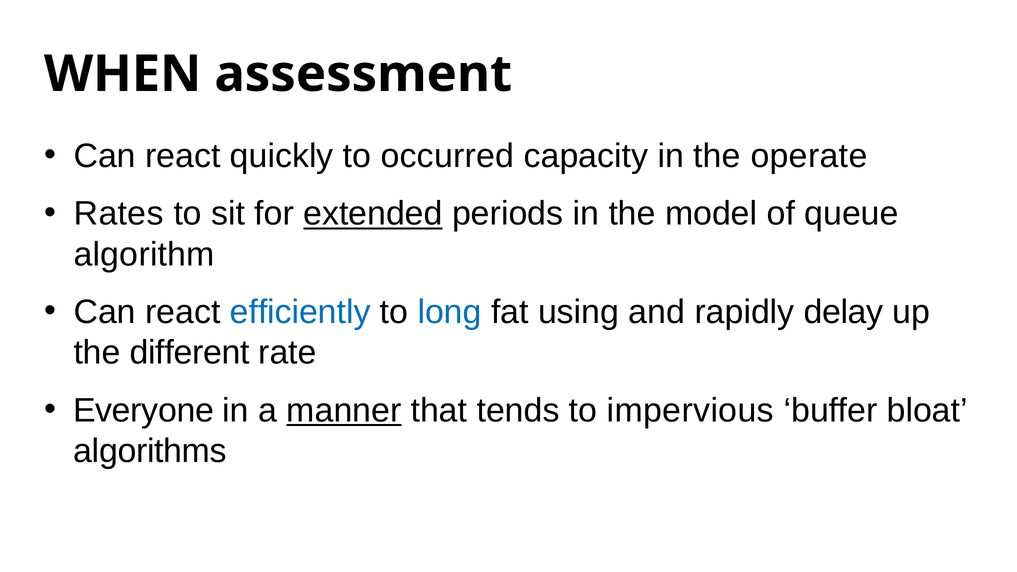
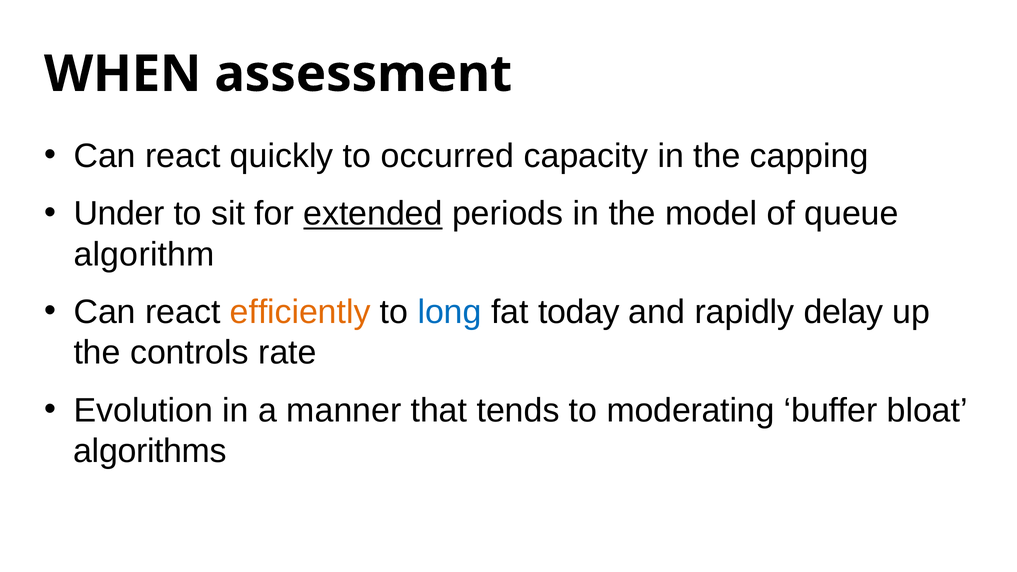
operate: operate -> capping
Rates: Rates -> Under
efficiently colour: blue -> orange
using: using -> today
different: different -> controls
Everyone: Everyone -> Evolution
manner underline: present -> none
impervious: impervious -> moderating
